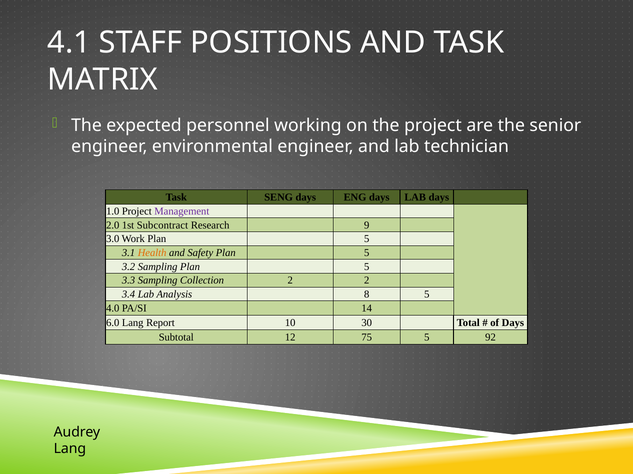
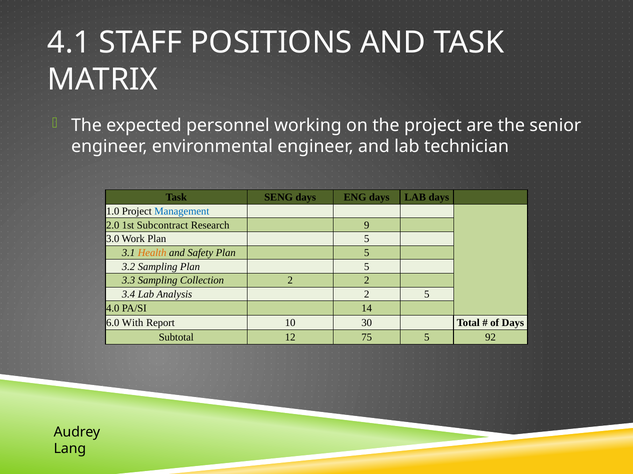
Management colour: purple -> blue
Analysis 8: 8 -> 2
6.0 Lang: Lang -> With
